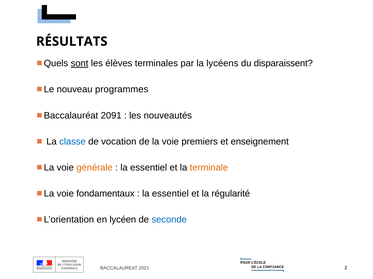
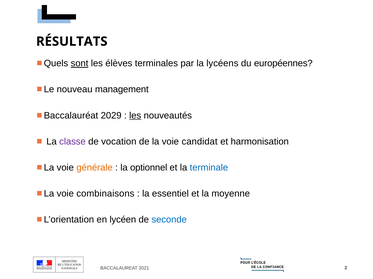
disparaissent: disparaissent -> européennes
programmes: programmes -> management
2091: 2091 -> 2029
les at (135, 116) underline: none -> present
classe colour: blue -> purple
premiers: premiers -> candidat
enseignement: enseignement -> harmonisation
essentiel at (149, 168): essentiel -> optionnel
terminale colour: orange -> blue
fondamentaux: fondamentaux -> combinaisons
régularité: régularité -> moyenne
